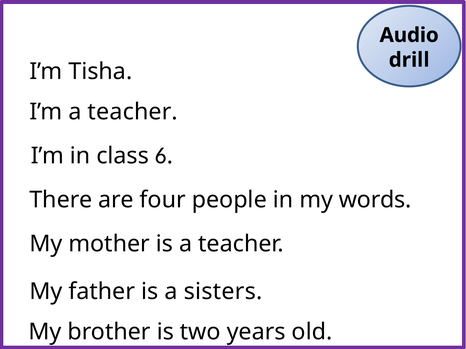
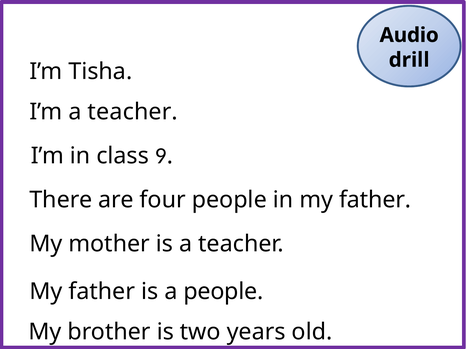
6: 6 -> 9
in my words: words -> father
a sisters: sisters -> people
